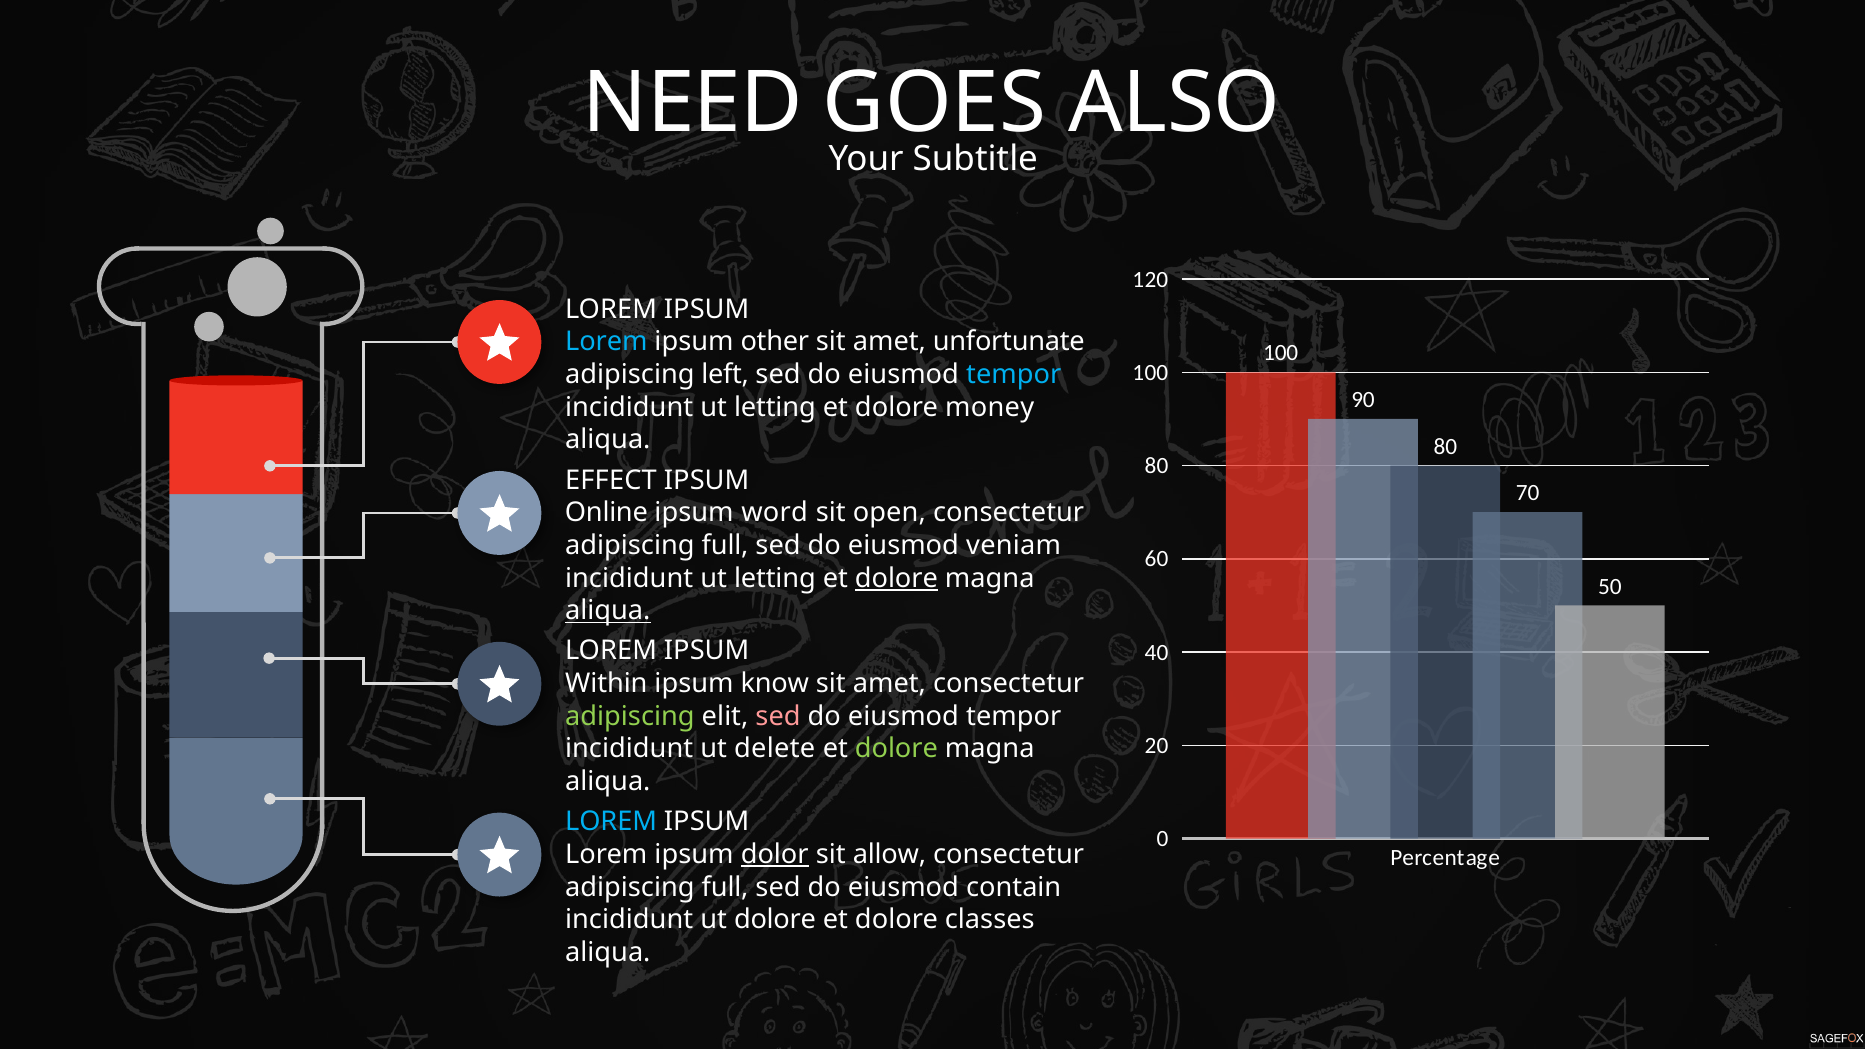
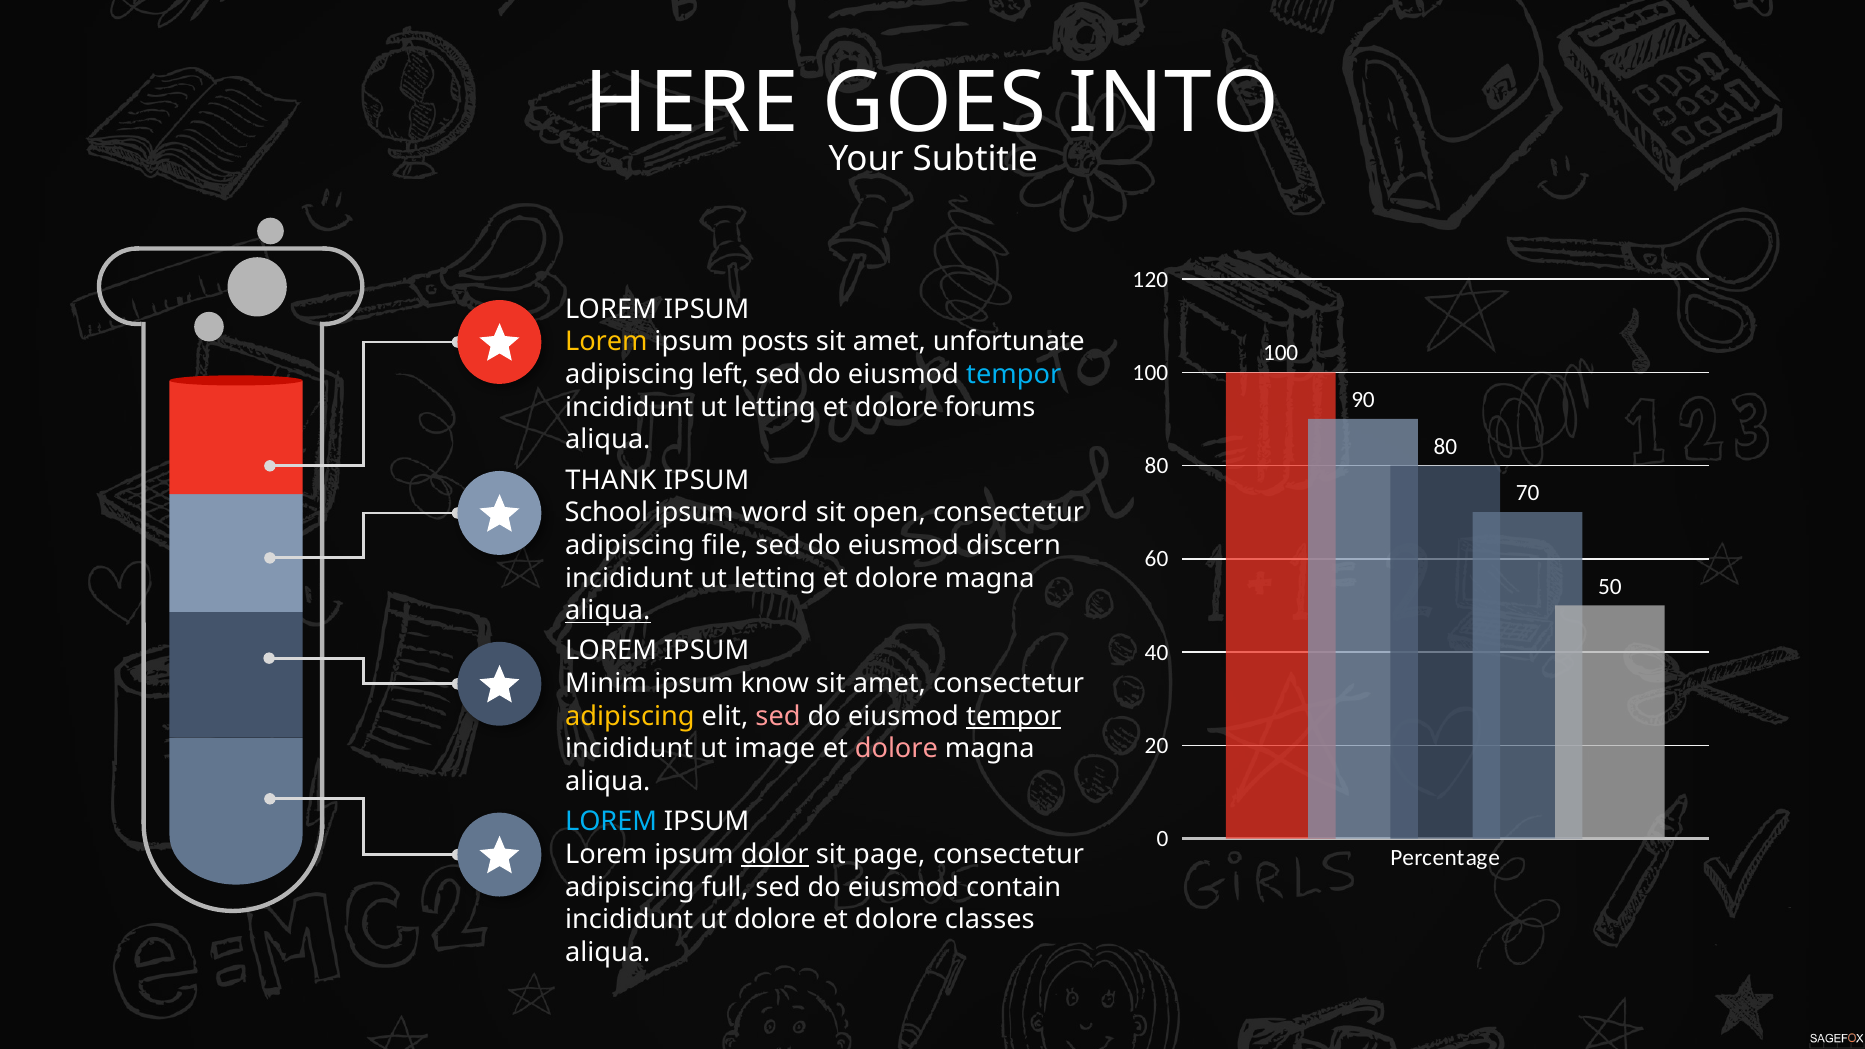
NEED: NEED -> HERE
ALSO: ALSO -> INTO
Lorem at (606, 342) colour: light blue -> yellow
other: other -> posts
money: money -> forums
EFFECT: EFFECT -> THANK
Online: Online -> School
full at (725, 545): full -> file
veniam: veniam -> discern
dolore at (896, 578) underline: present -> none
Within: Within -> Minim
adipiscing at (630, 716) colour: light green -> yellow
tempor at (1014, 716) underline: none -> present
delete: delete -> image
dolore at (896, 749) colour: light green -> pink
allow: allow -> page
